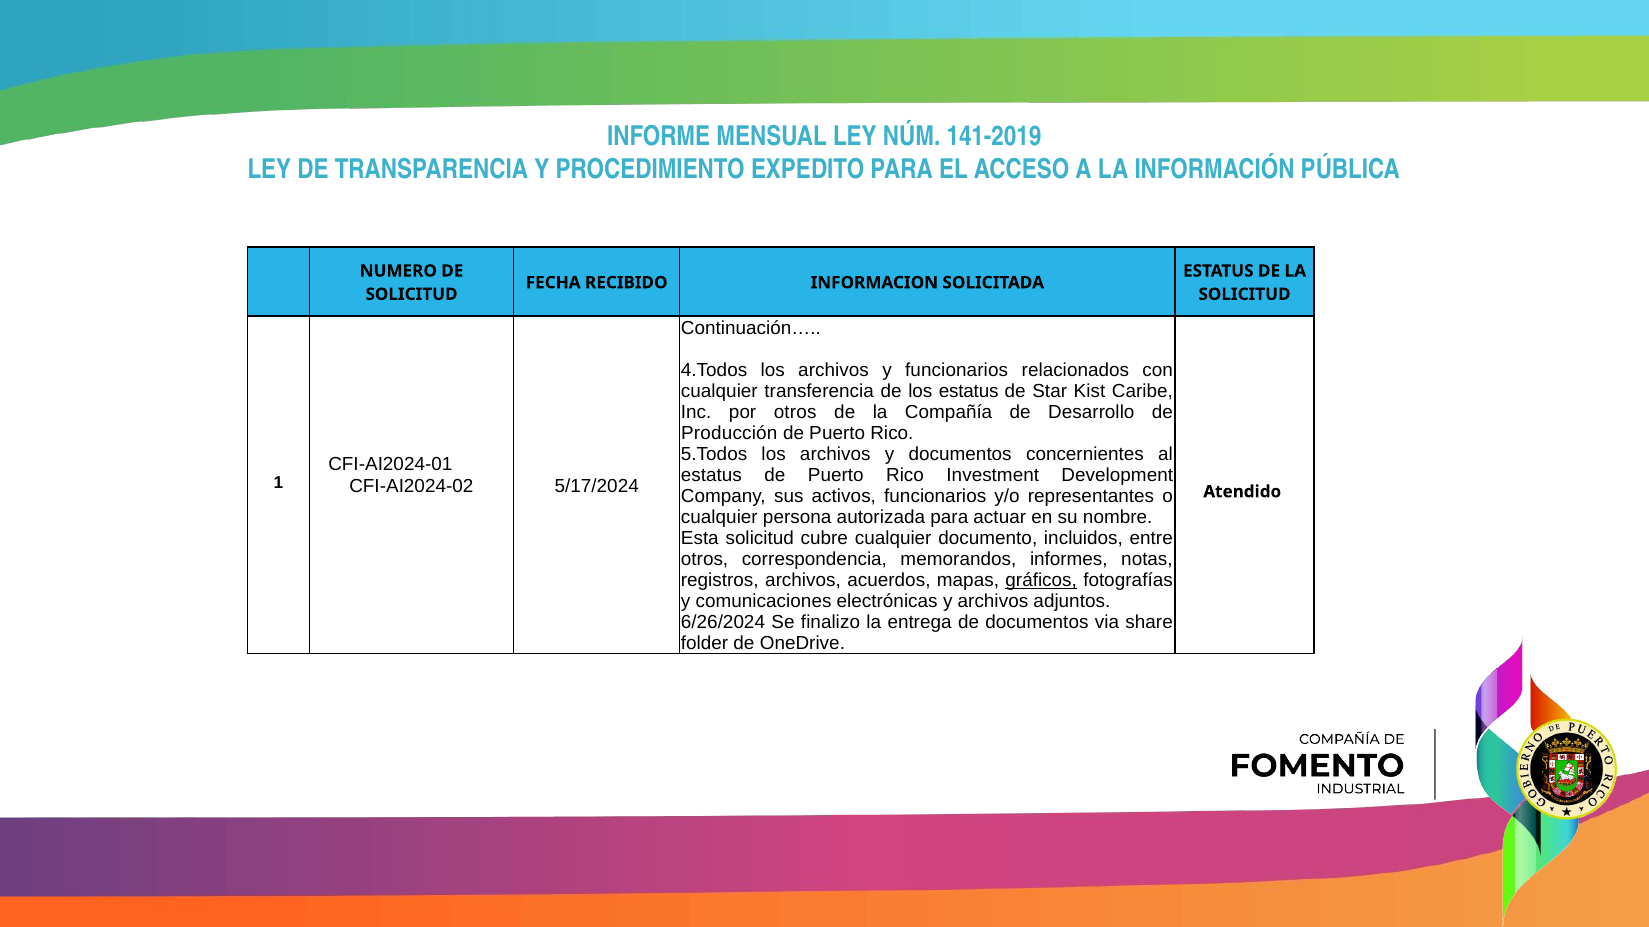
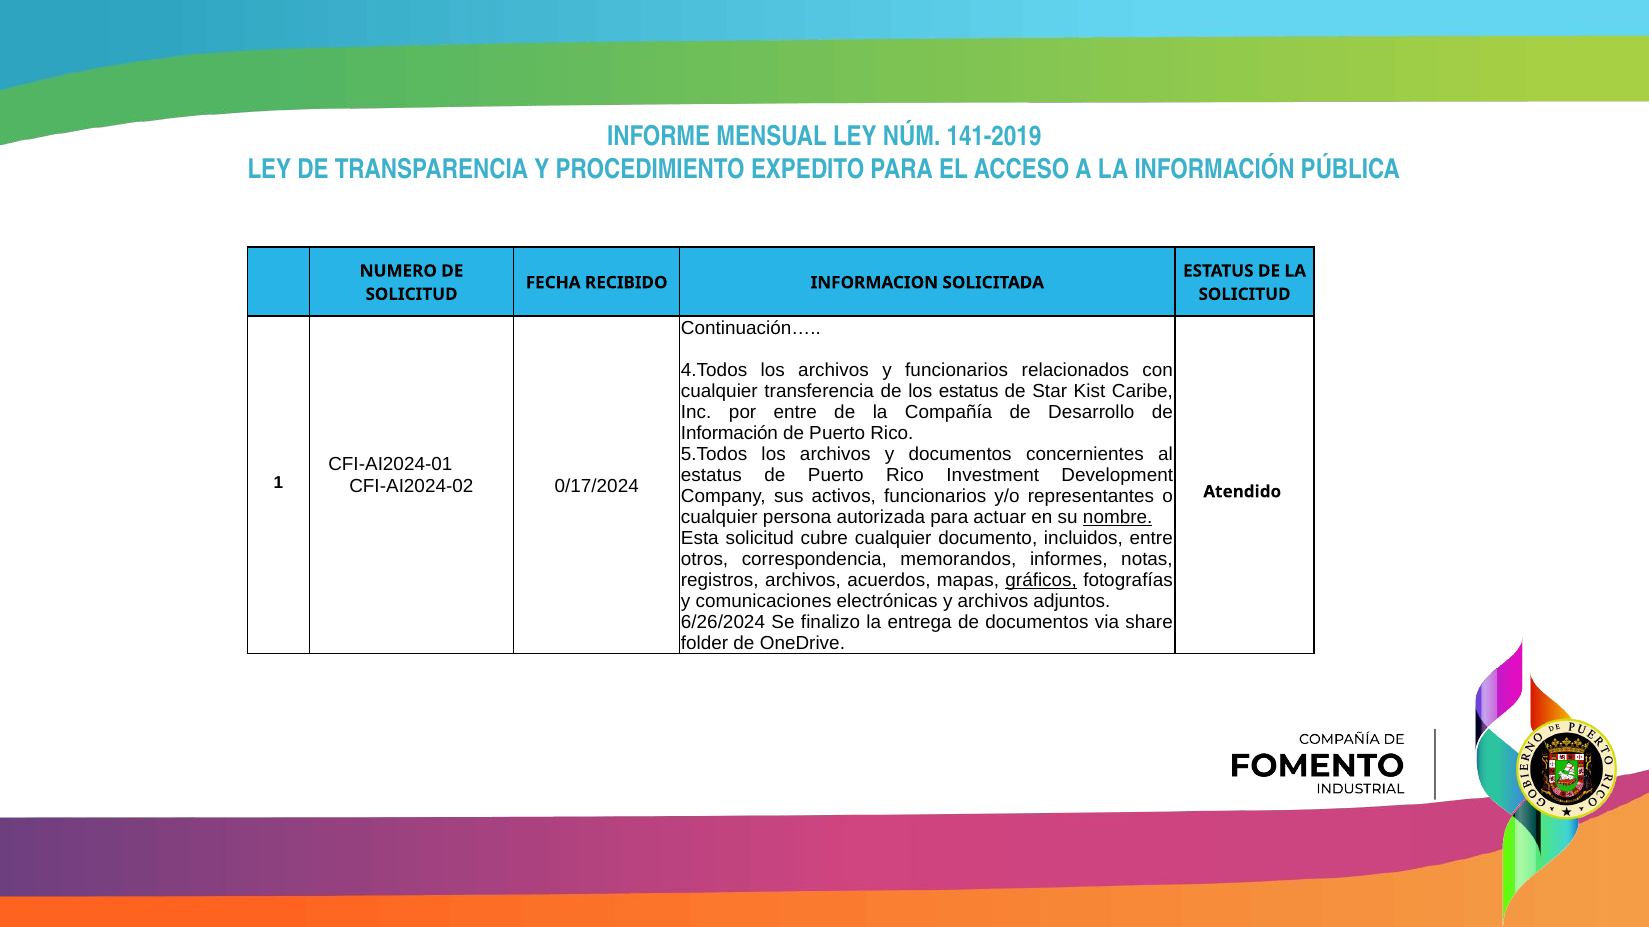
por otros: otros -> entre
Producción at (729, 433): Producción -> Información
5/17/2024: 5/17/2024 -> 0/17/2024
nombre underline: none -> present
